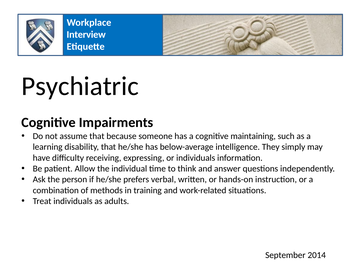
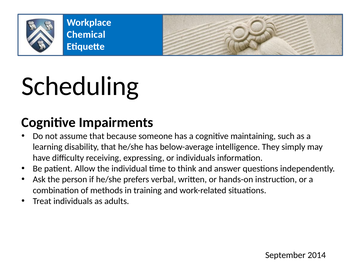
Interview: Interview -> Chemical
Psychiatric: Psychiatric -> Scheduling
